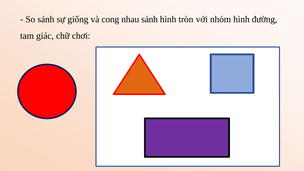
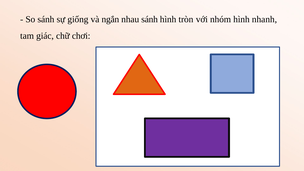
cong: cong -> ngắn
đường: đường -> nhanh
